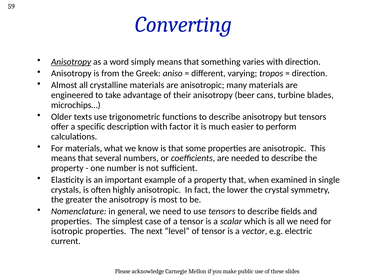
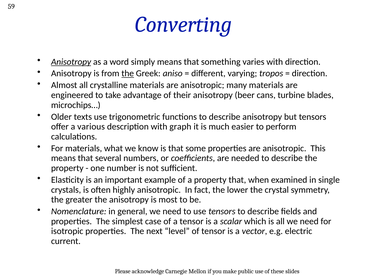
the at (128, 74) underline: none -> present
specific: specific -> various
factor: factor -> graph
